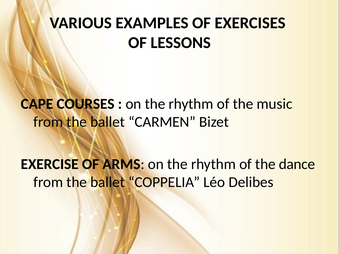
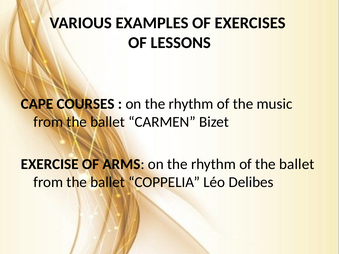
of the dance: dance -> ballet
